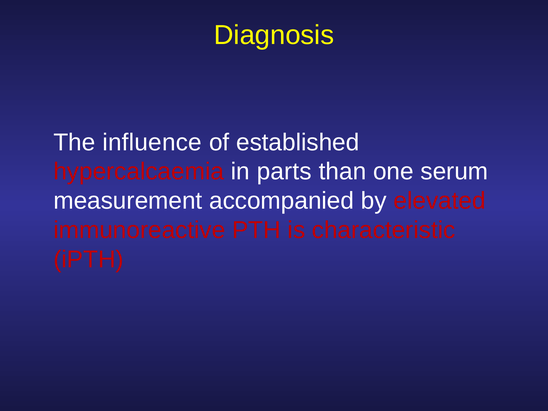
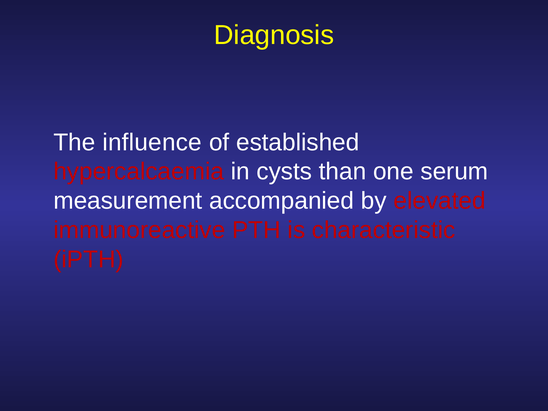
parts: parts -> cysts
